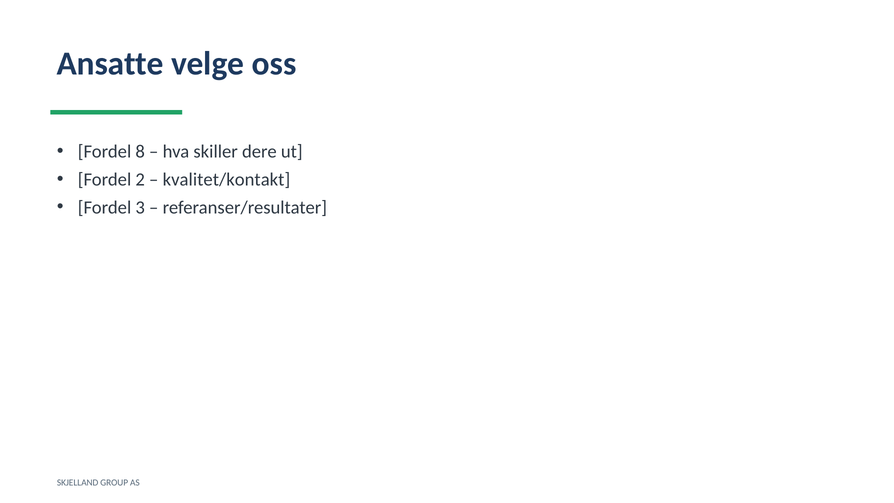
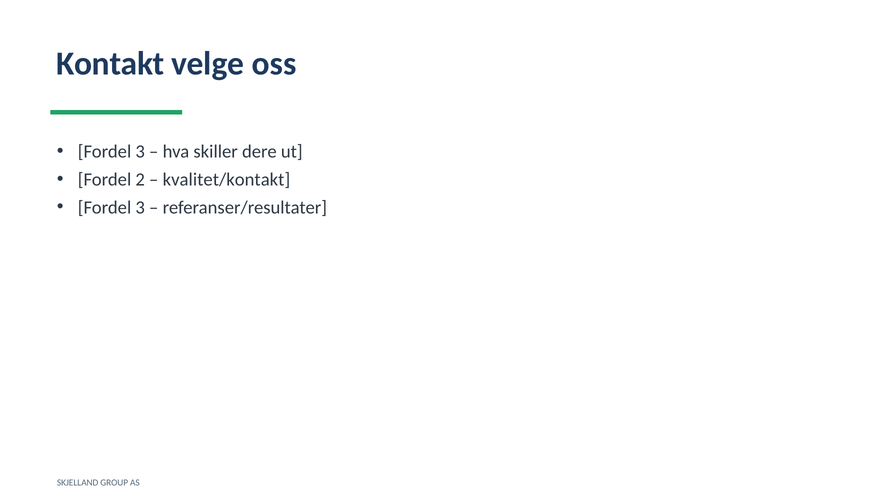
Ansatte: Ansatte -> Kontakt
8 at (140, 151): 8 -> 3
